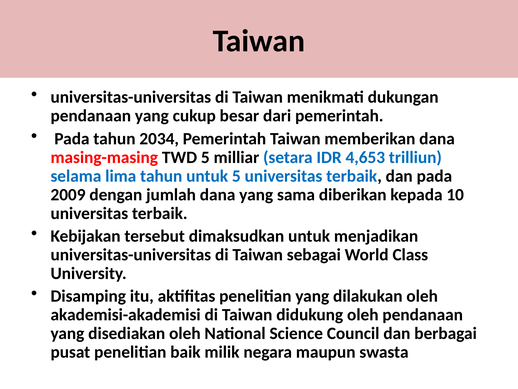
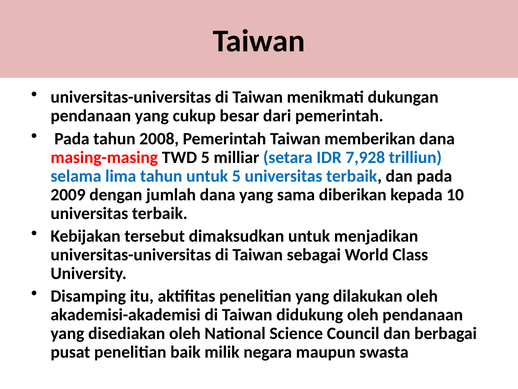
2034: 2034 -> 2008
4,653: 4,653 -> 7,928
